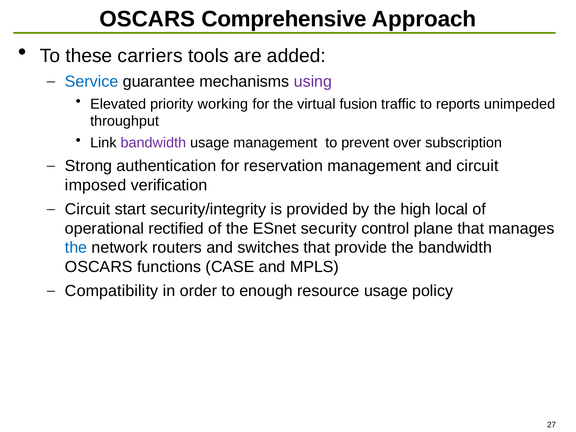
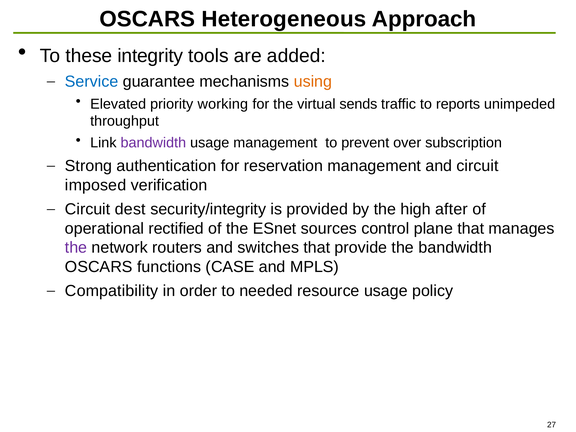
Comprehensive: Comprehensive -> Heterogeneous
carriers: carriers -> integrity
using colour: purple -> orange
fusion: fusion -> sends
start: start -> dest
local: local -> after
security: security -> sources
the at (76, 248) colour: blue -> purple
enough: enough -> needed
